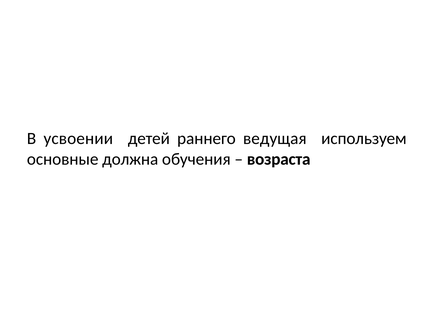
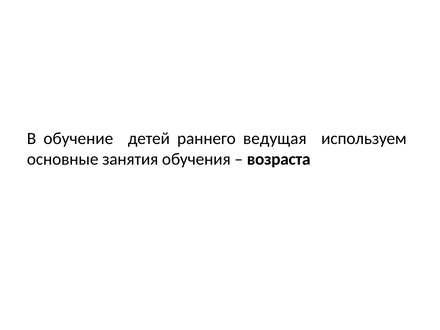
усвоении: усвоении -> обучение
должна: должна -> занятия
